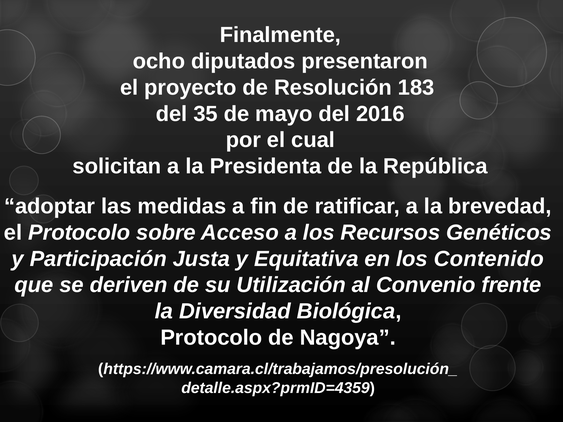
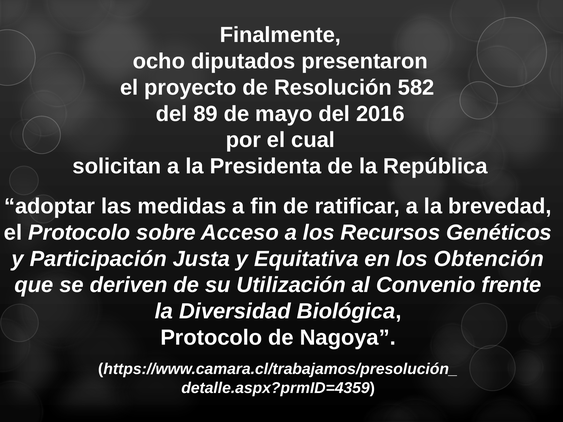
183: 183 -> 582
35: 35 -> 89
Contenido: Contenido -> Obtención
